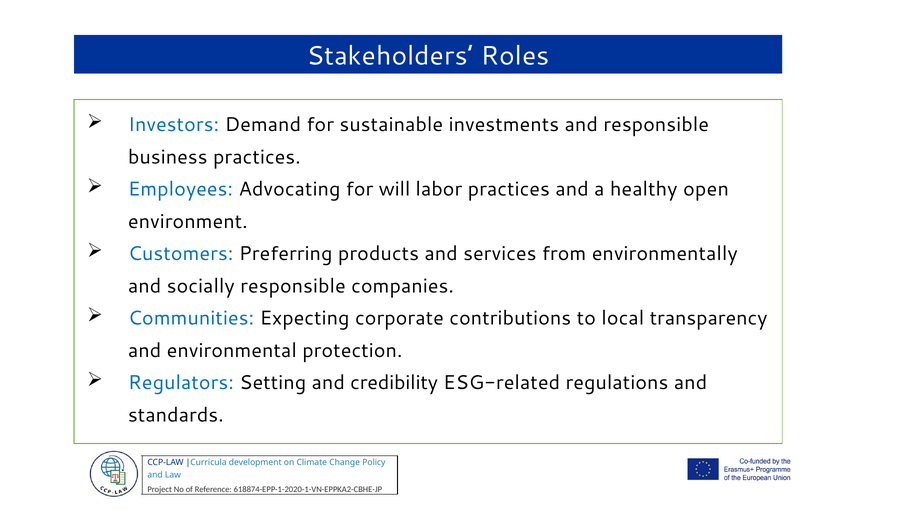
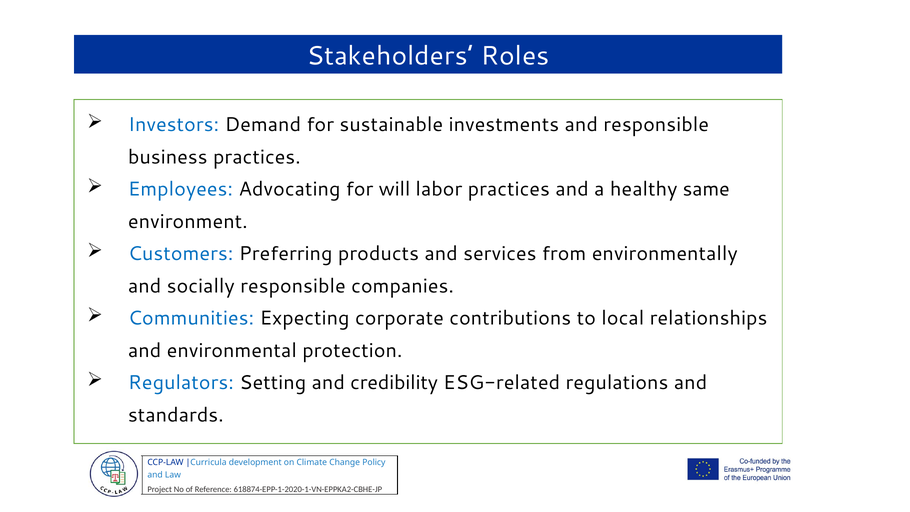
open: open -> same
transparency: transparency -> relationships
